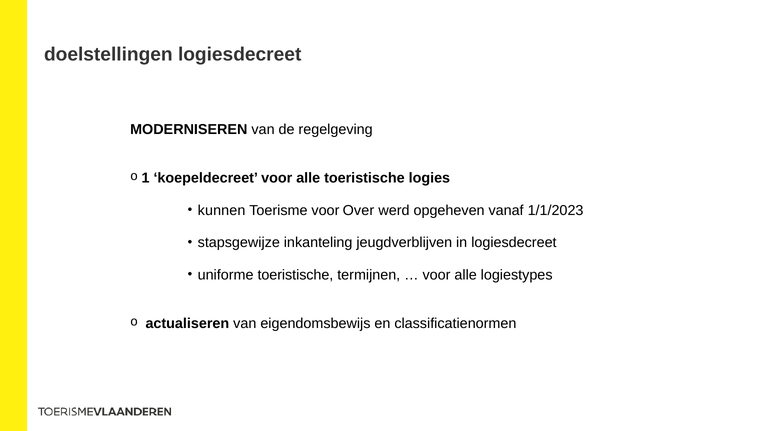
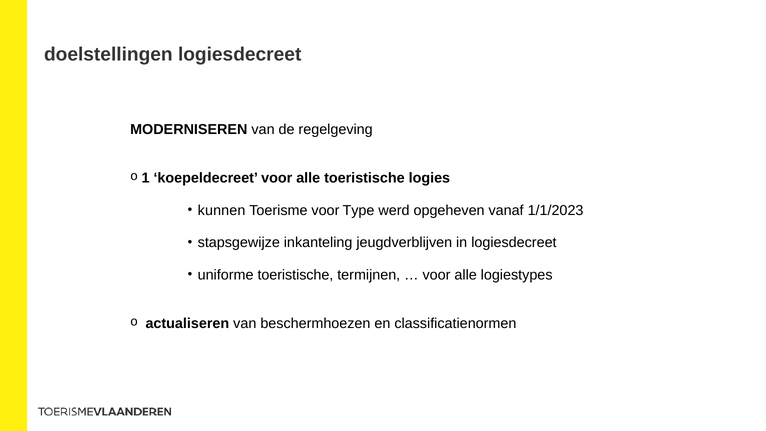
Over: Over -> Type
eigendomsbewijs: eigendomsbewijs -> beschermhoezen
